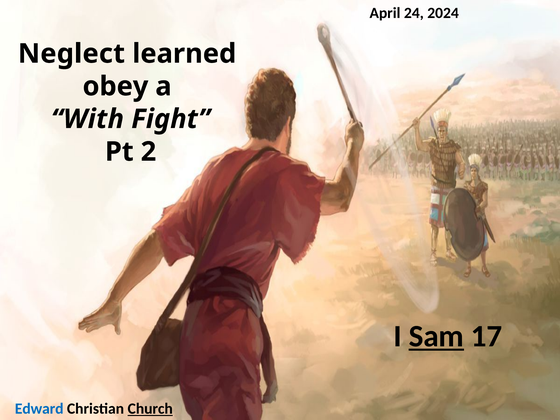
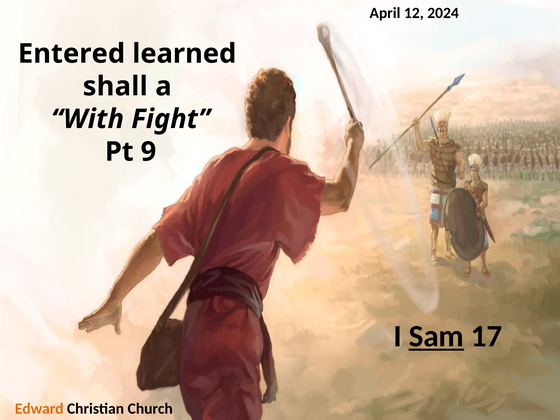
24: 24 -> 12
Neglect: Neglect -> Entered
obey: obey -> shall
2: 2 -> 9
Edward colour: blue -> orange
Church underline: present -> none
